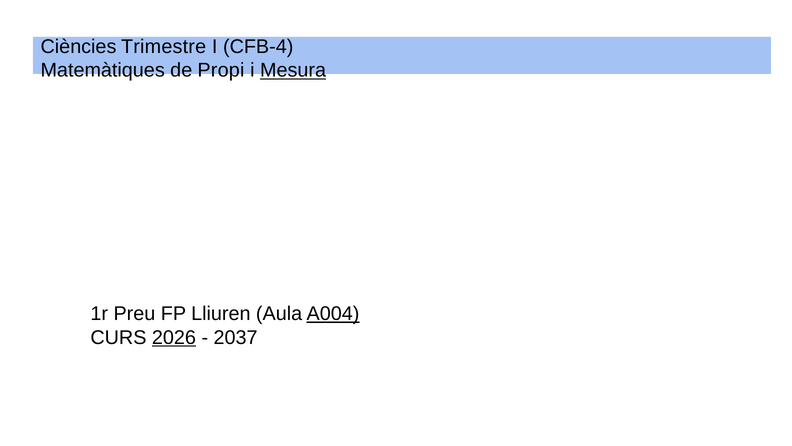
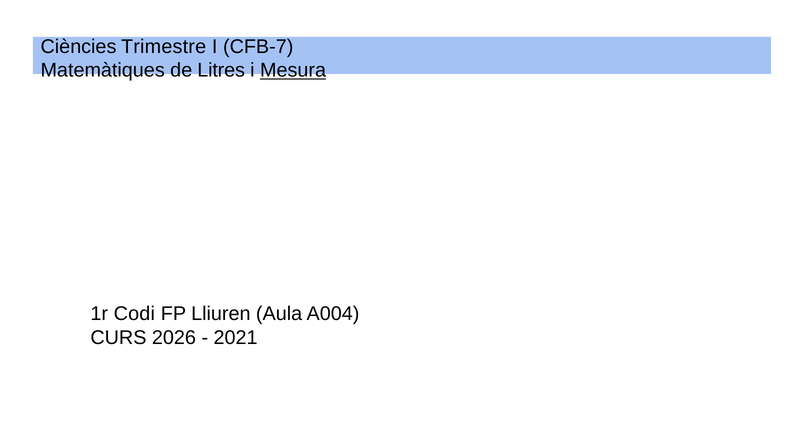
CFB-4: CFB-4 -> CFB-7
Propi: Propi -> Litres
Preu: Preu -> Codi
A004 underline: present -> none
2026 underline: present -> none
2037: 2037 -> 2021
